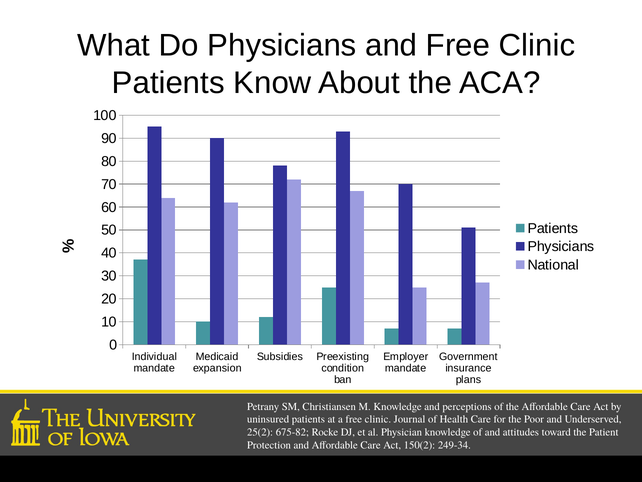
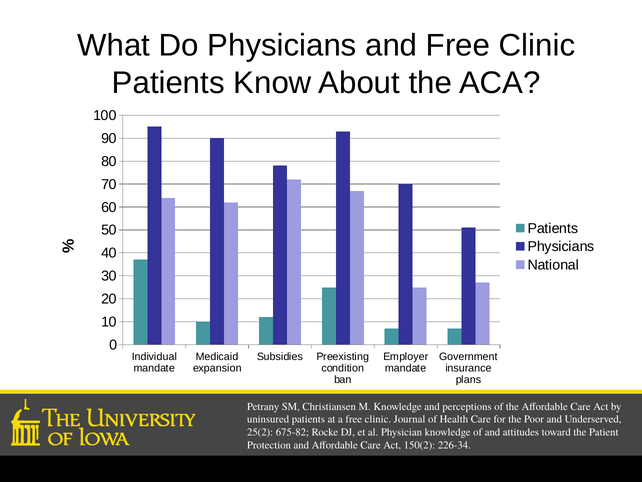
249-34: 249-34 -> 226-34
